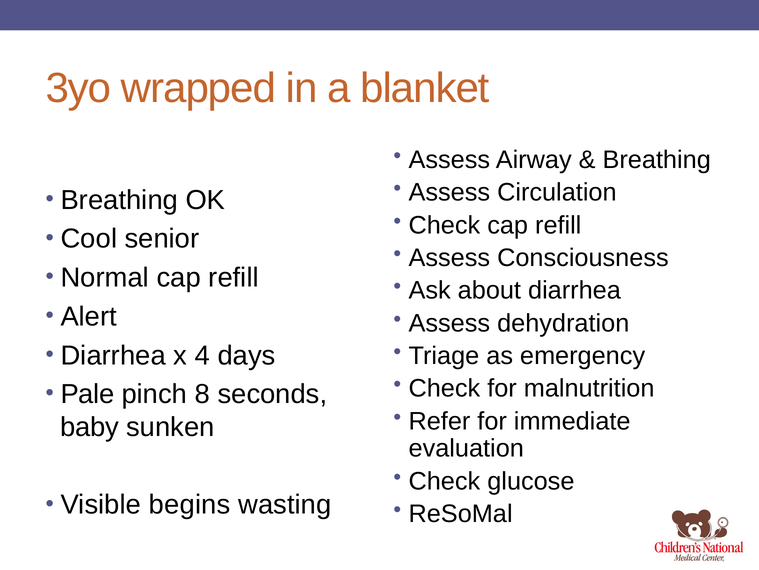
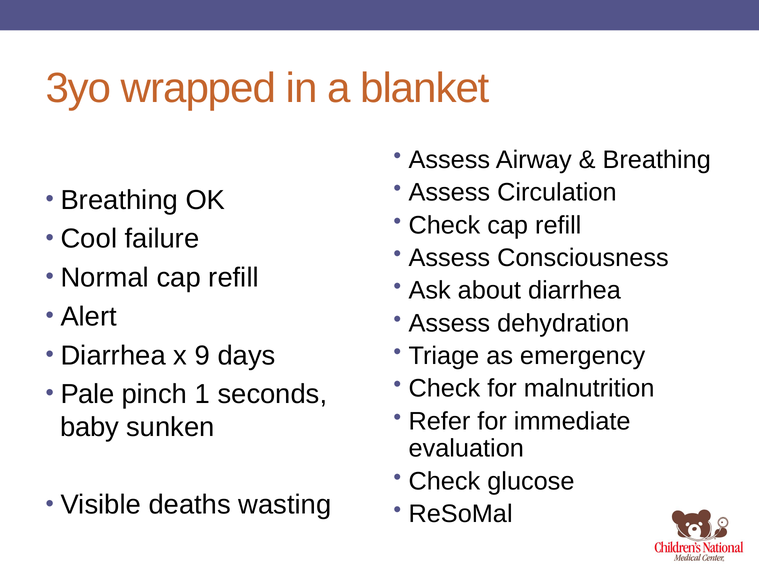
senior: senior -> failure
4: 4 -> 9
8: 8 -> 1
begins: begins -> deaths
